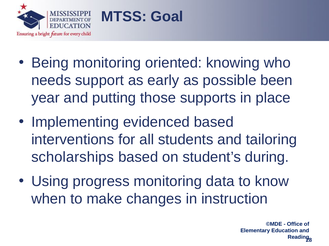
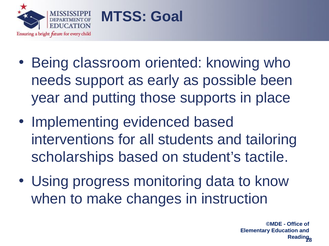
Being monitoring: monitoring -> classroom
during: during -> tactile
